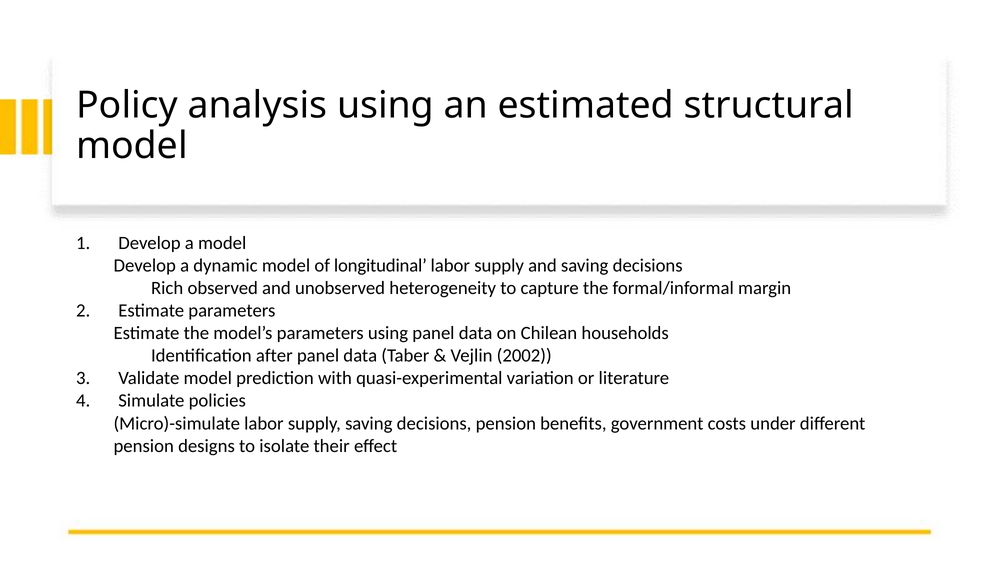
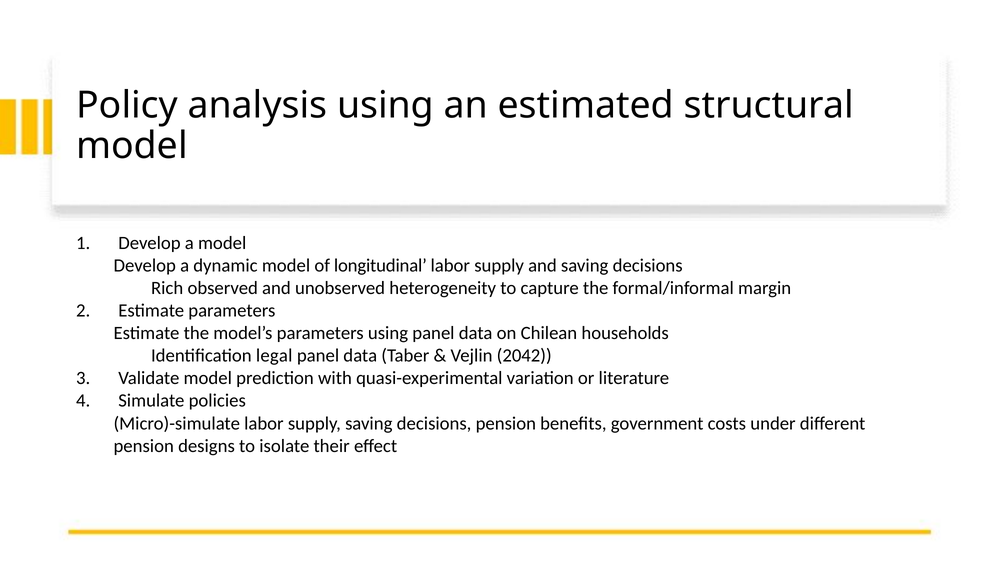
after: after -> legal
2002: 2002 -> 2042
